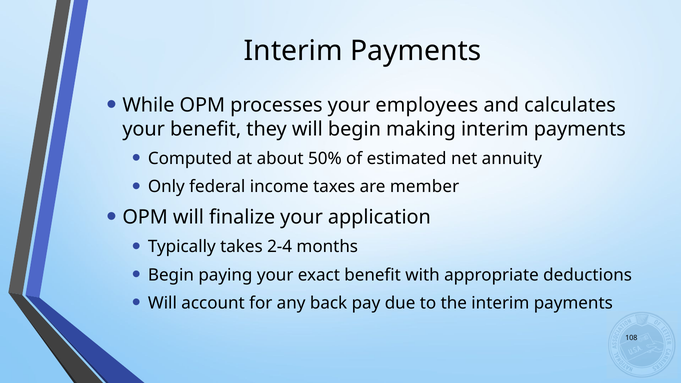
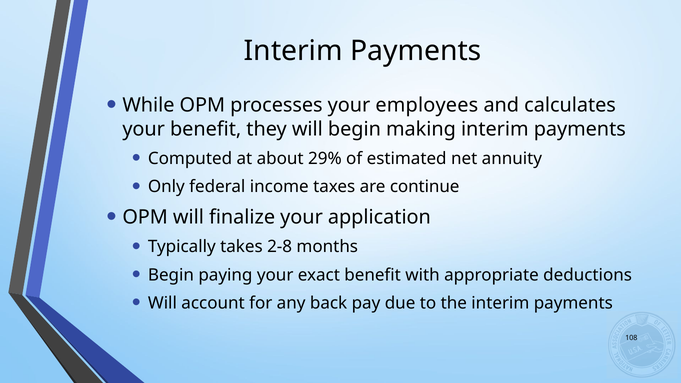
50%: 50% -> 29%
member: member -> continue
2-4: 2-4 -> 2-8
